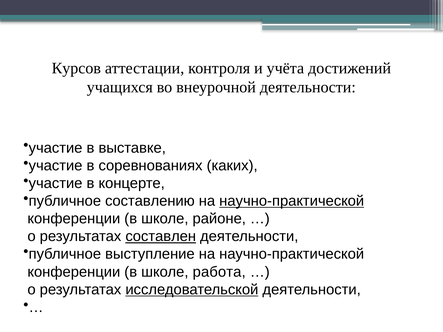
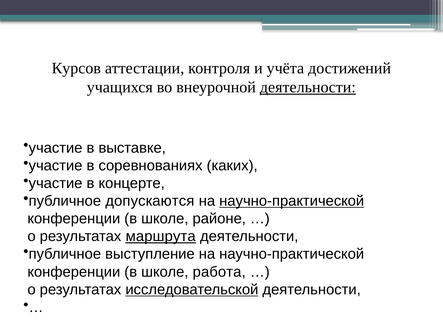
деятельности at (308, 87) underline: none -> present
составлению: составлению -> допускаются
составлен: составлен -> маршрута
